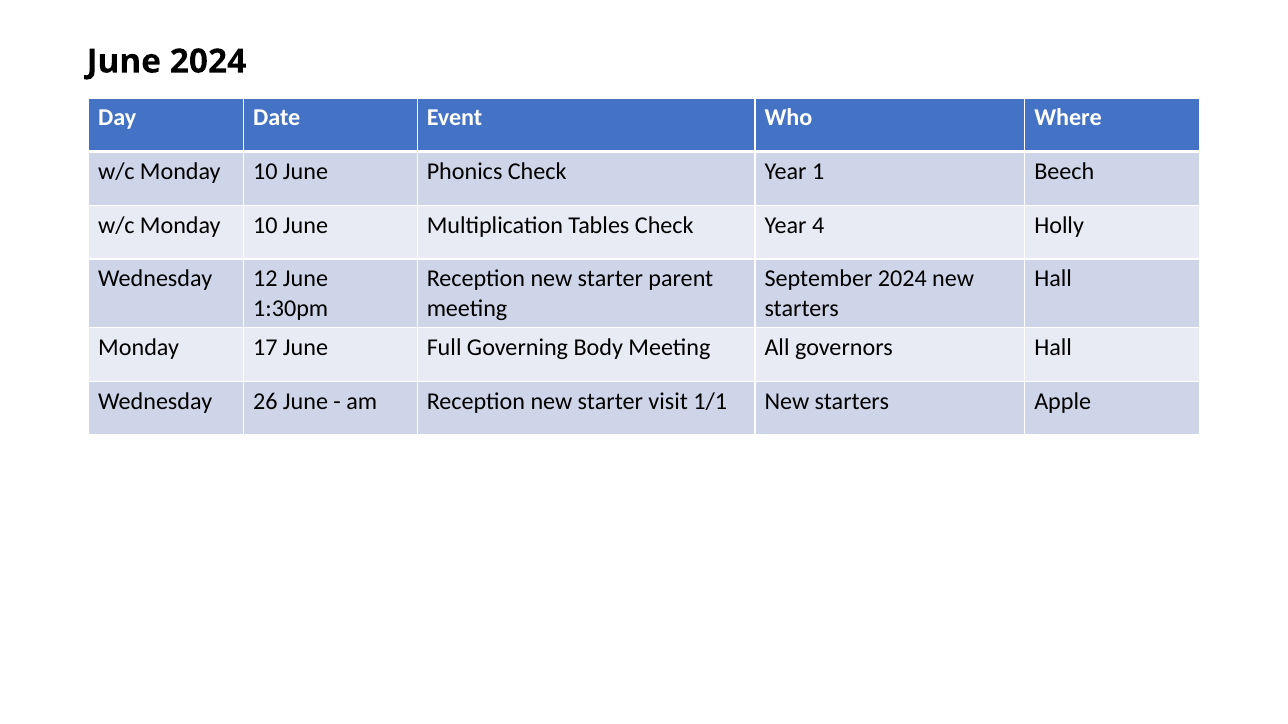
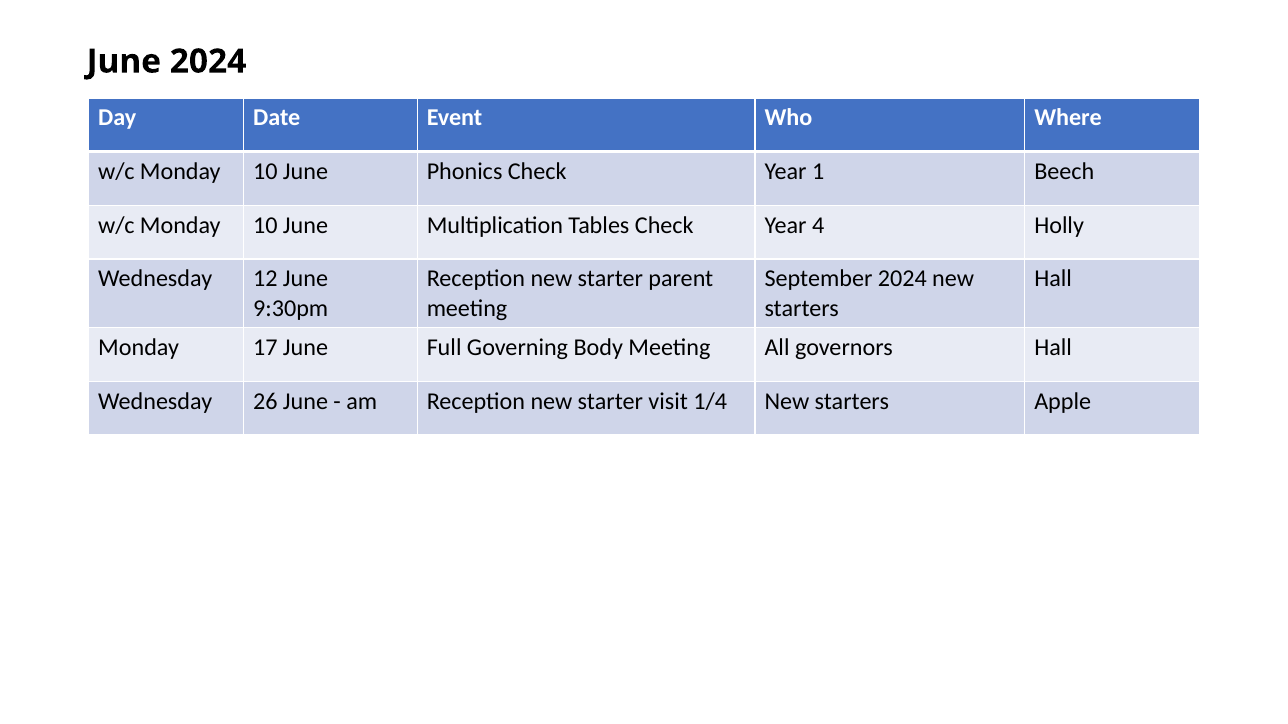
1:30pm: 1:30pm -> 9:30pm
1/1: 1/1 -> 1/4
